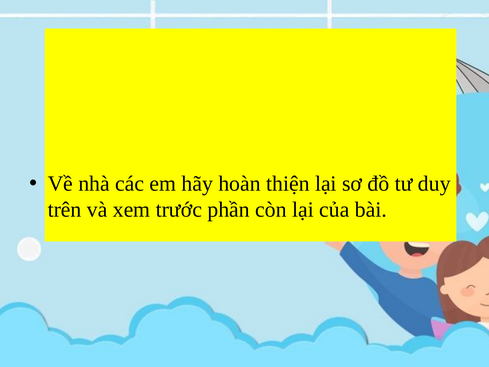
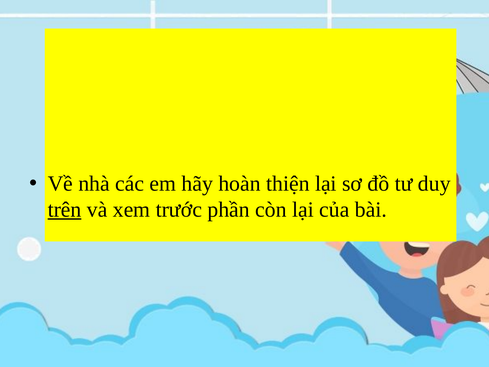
trên underline: none -> present
